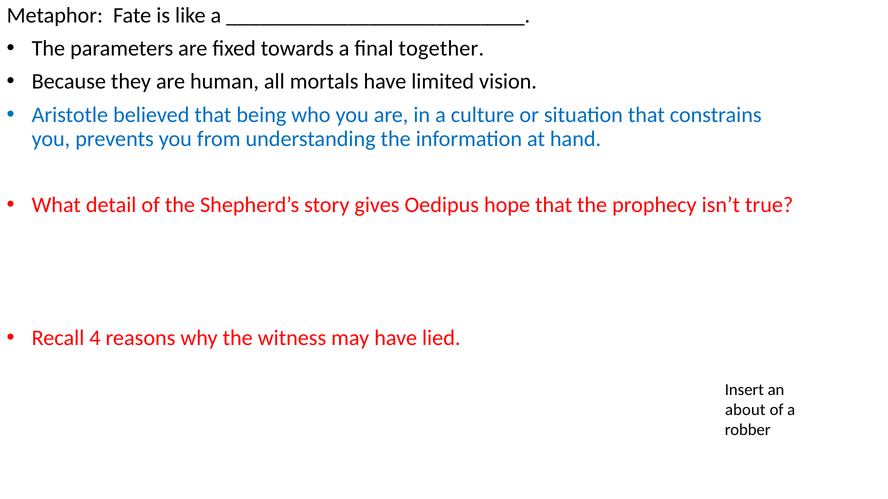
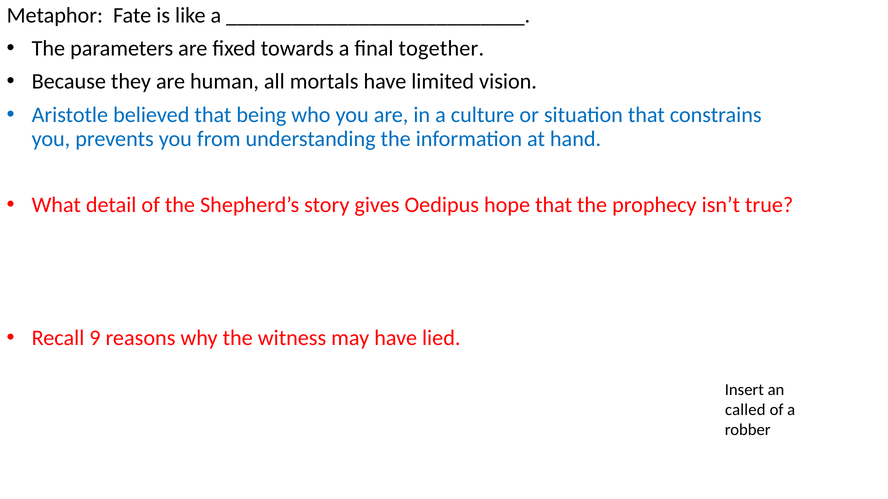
4: 4 -> 9
about: about -> called
